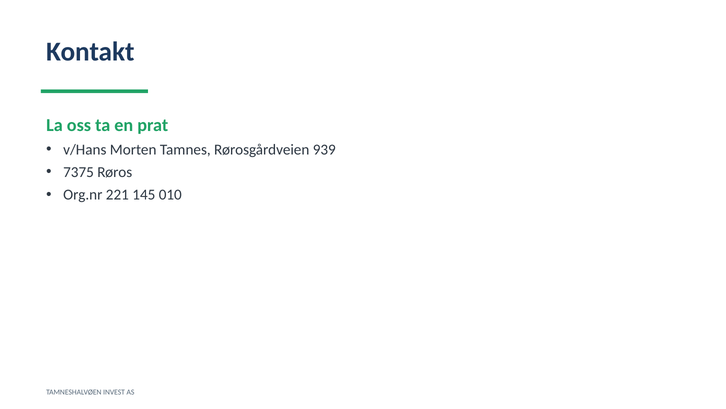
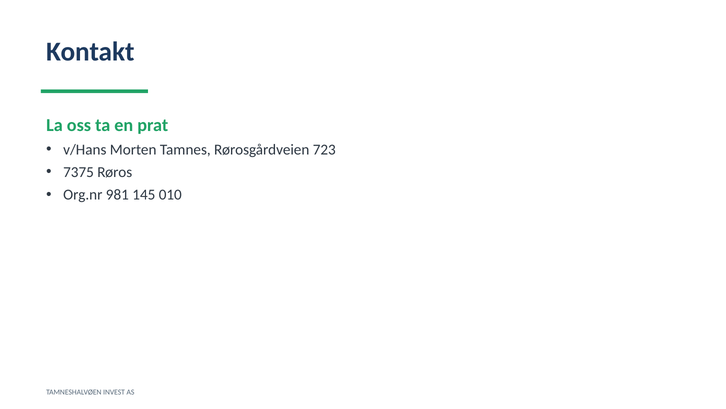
939: 939 -> 723
221: 221 -> 981
